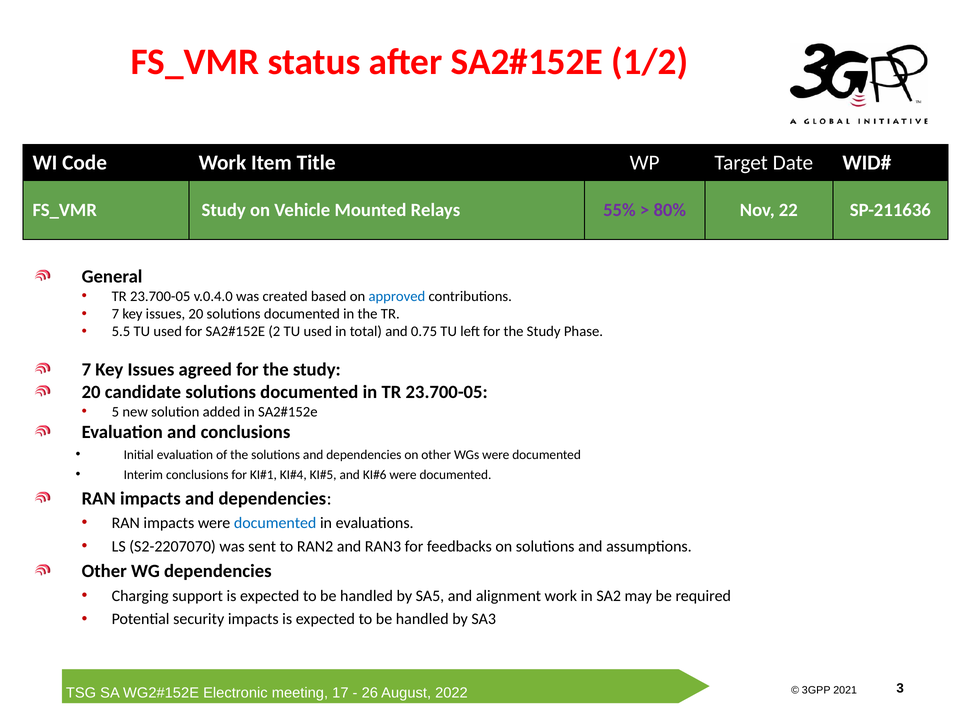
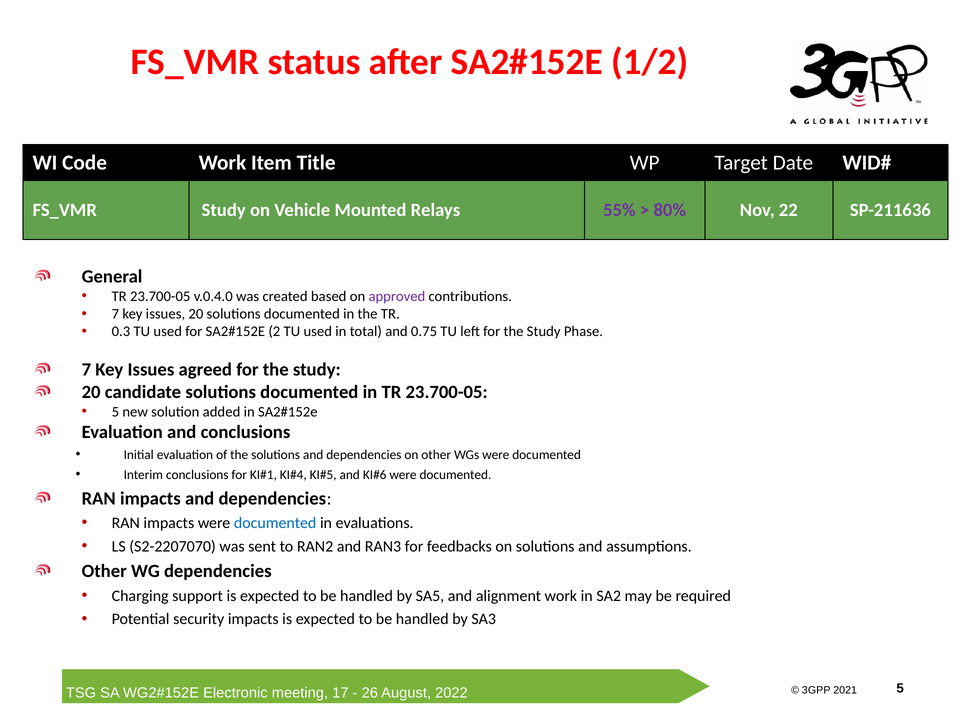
approved colour: blue -> purple
5.5: 5.5 -> 0.3
3 at (900, 688): 3 -> 5
